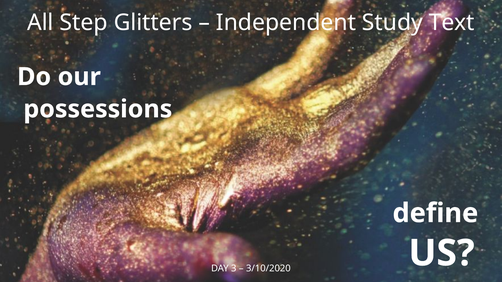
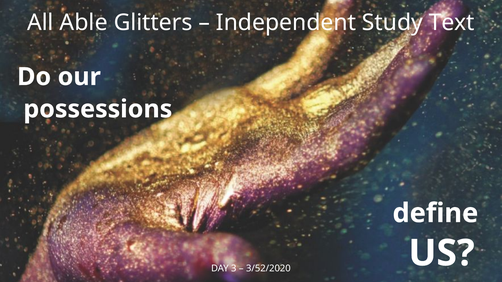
Step: Step -> Able
3/10/2020: 3/10/2020 -> 3/52/2020
